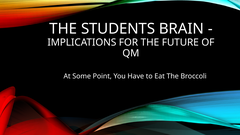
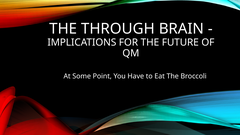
STUDENTS: STUDENTS -> THROUGH
